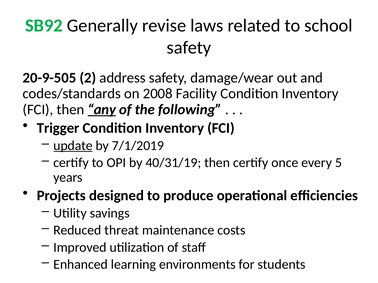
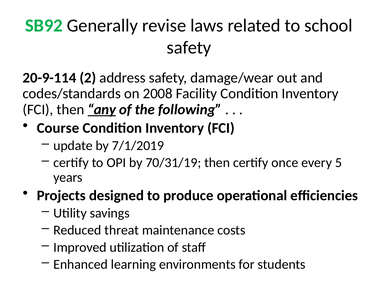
20-9-505: 20-9-505 -> 20-9-114
Trigger: Trigger -> Course
update underline: present -> none
40/31/19: 40/31/19 -> 70/31/19
